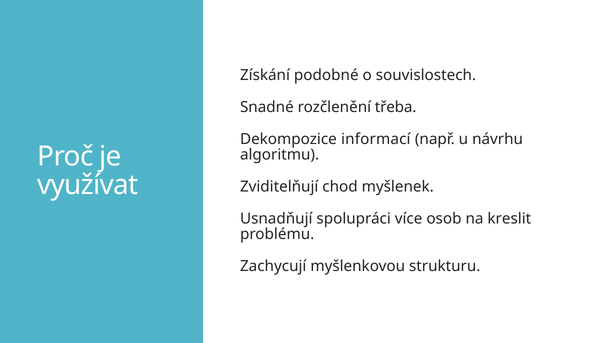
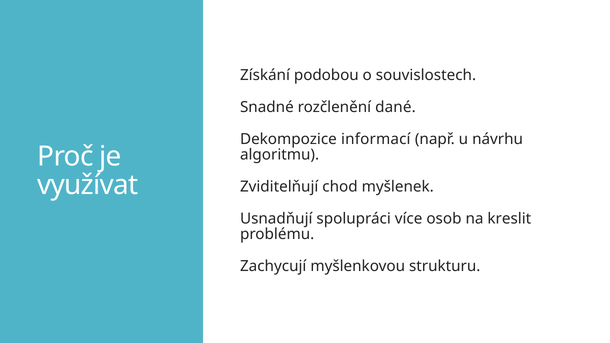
podobné: podobné -> podobou
třeba: třeba -> dané
